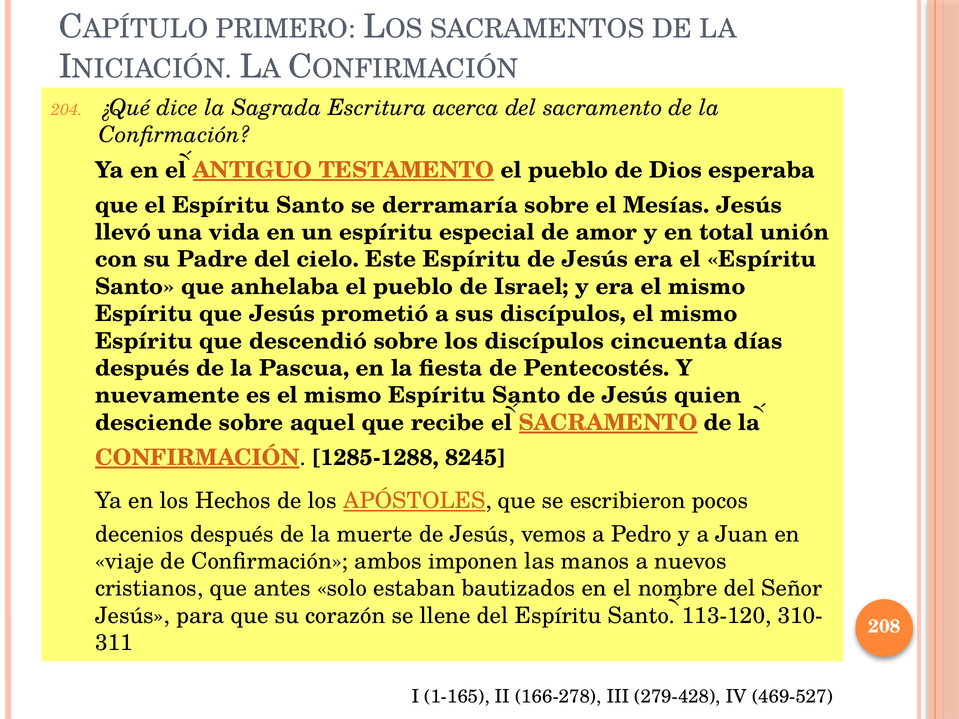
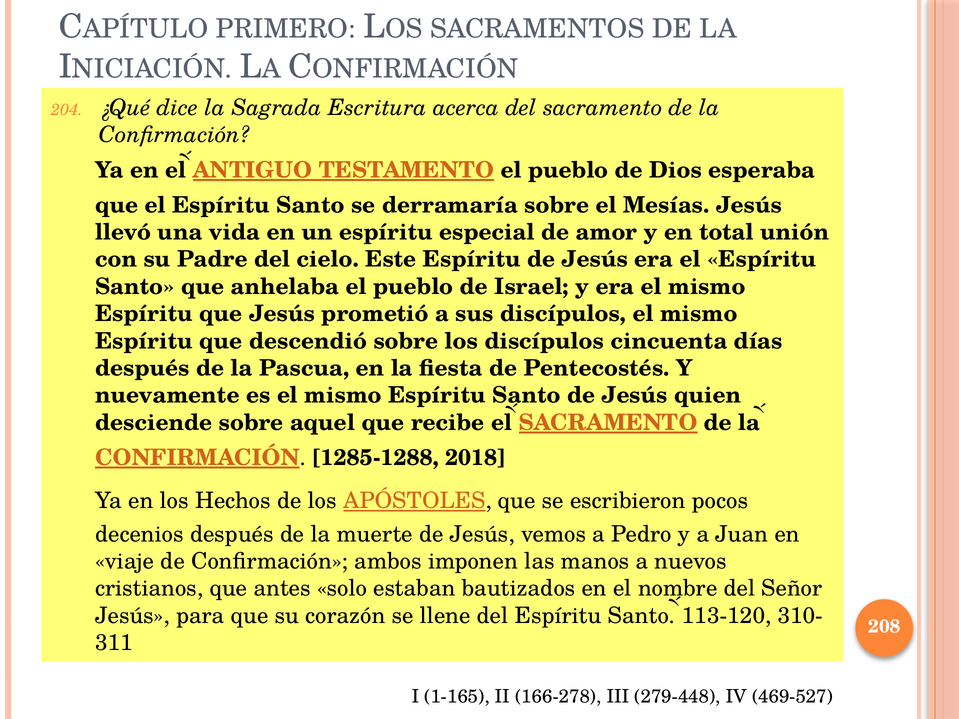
8245: 8245 -> 2018
279-428: 279-428 -> 279-448
